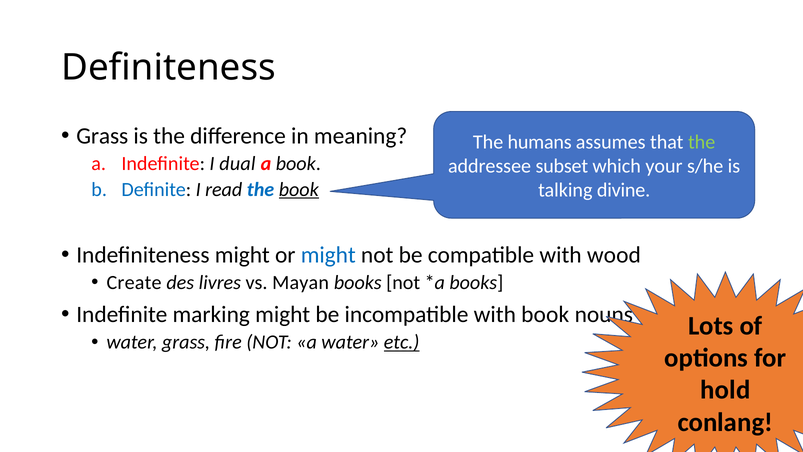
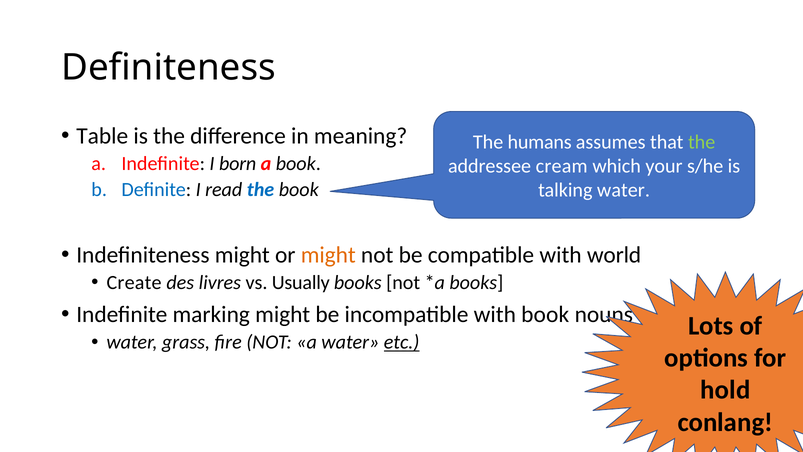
Grass at (102, 136): Grass -> Table
dual: dual -> born
subset: subset -> cream
book at (299, 189) underline: present -> none
talking divine: divine -> water
might at (328, 255) colour: blue -> orange
wood: wood -> world
Mayan: Mayan -> Usually
